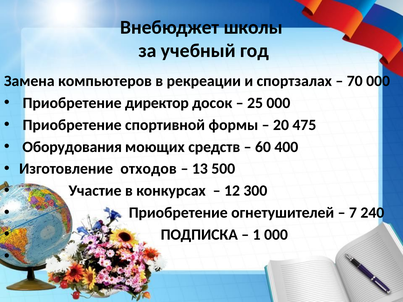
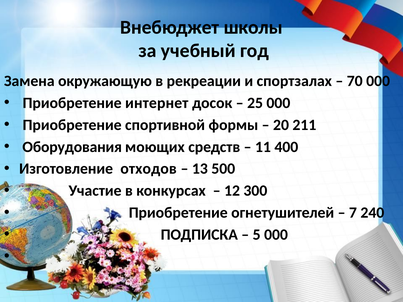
компьютеров: компьютеров -> окружающую
директор: директор -> интернет
475: 475 -> 211
60: 60 -> 11
1: 1 -> 5
